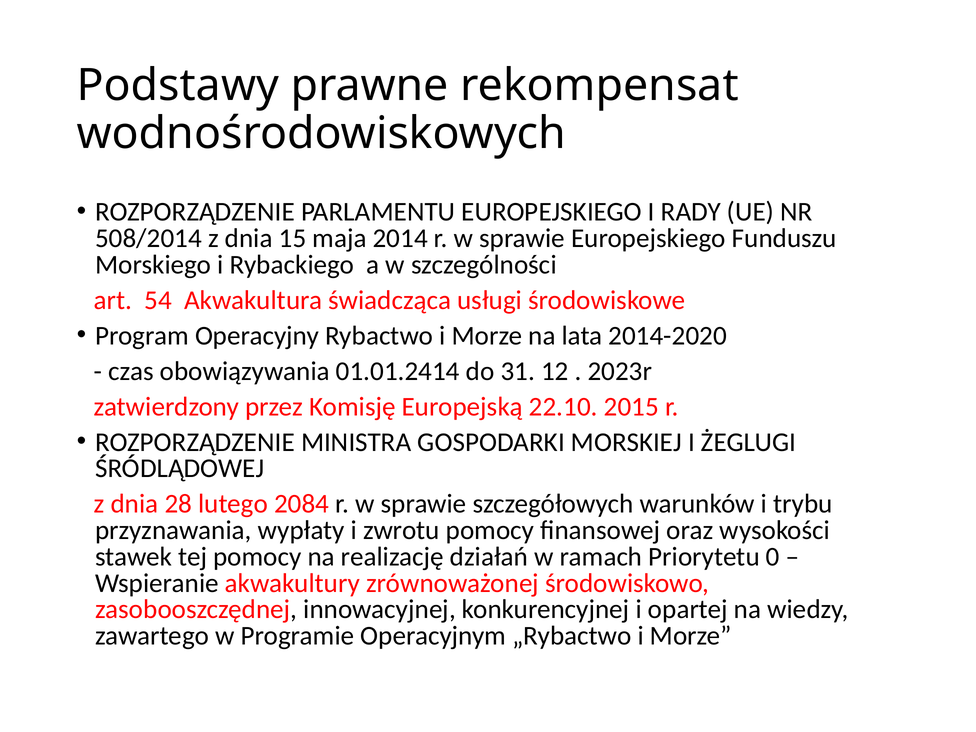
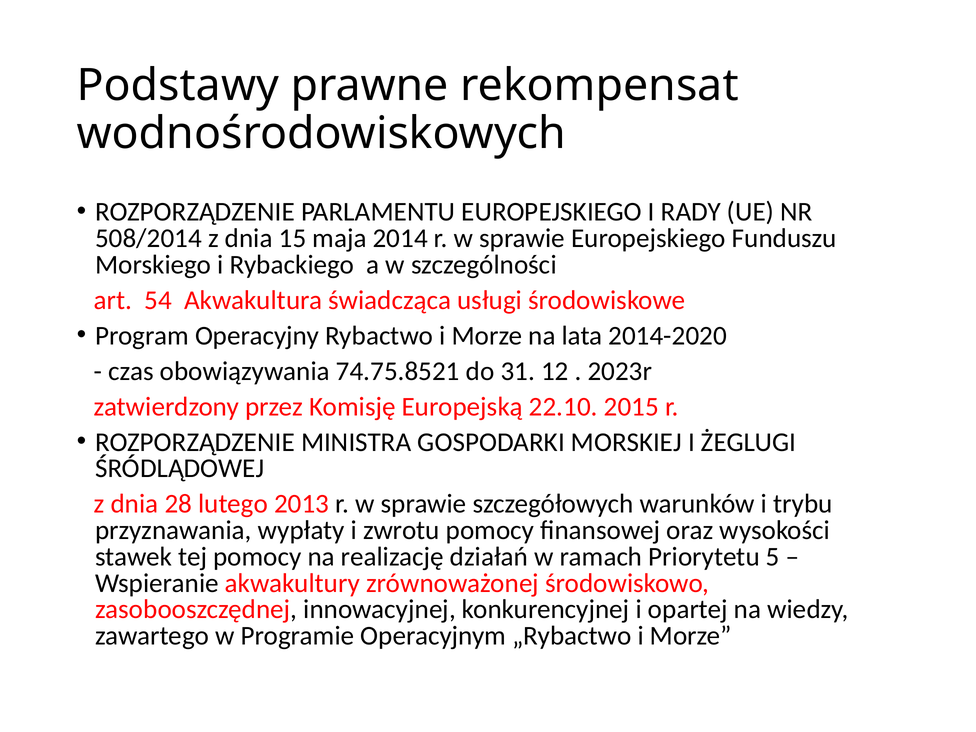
01.01.2414: 01.01.2414 -> 74.75.8521
2084: 2084 -> 2013
0: 0 -> 5
